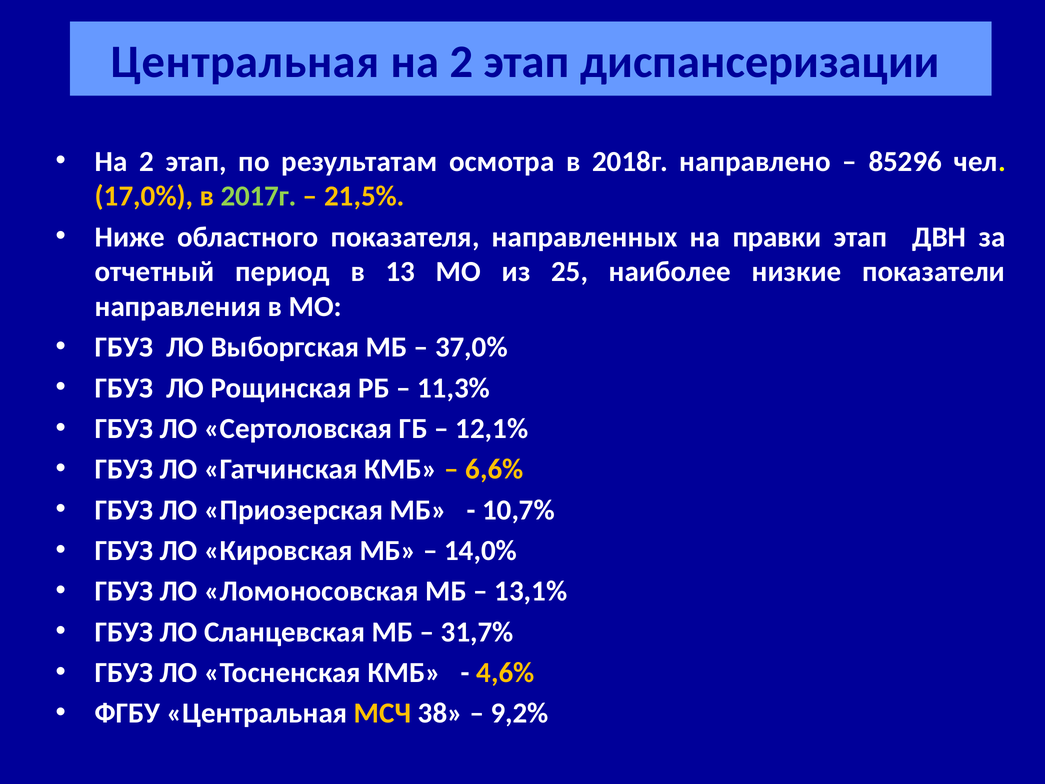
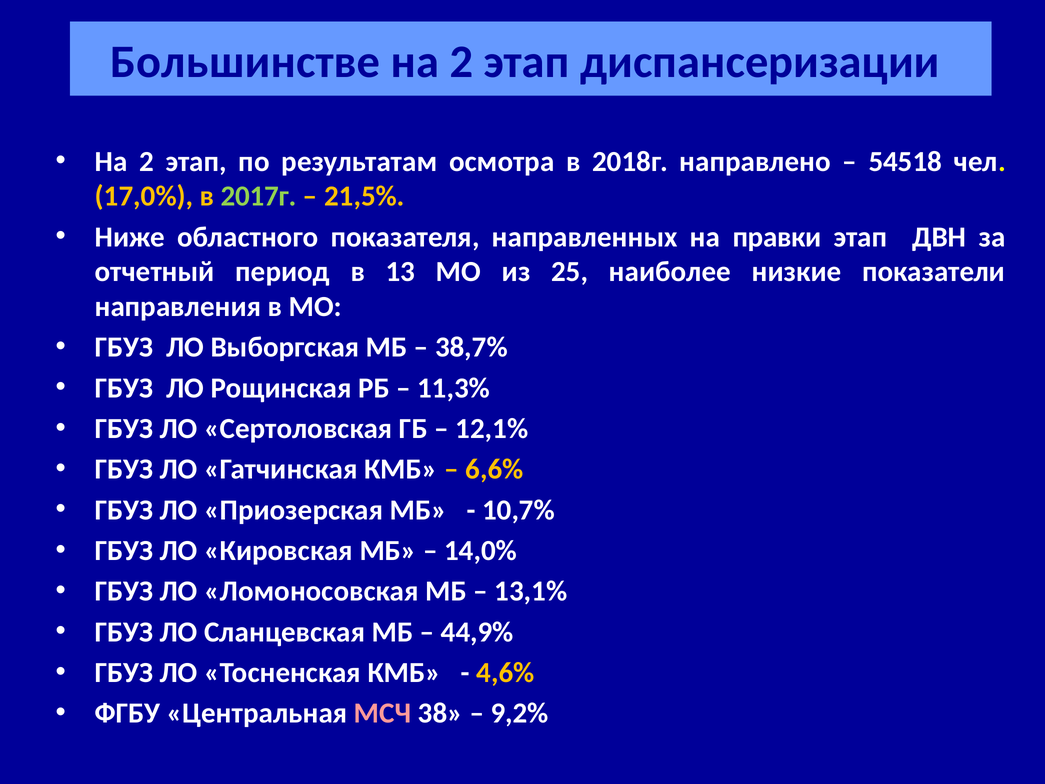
Центральная at (245, 62): Центральная -> Большинстве
85296: 85296 -> 54518
37,0%: 37,0% -> 38,7%
31,7%: 31,7% -> 44,9%
МСЧ colour: yellow -> pink
